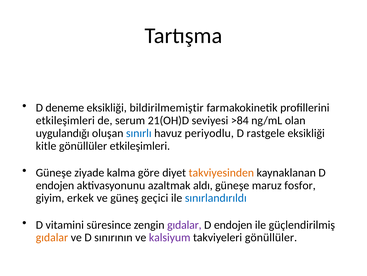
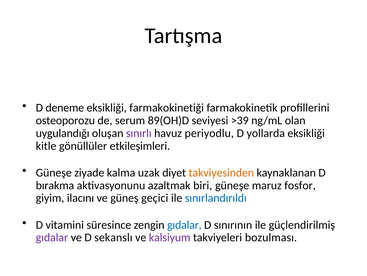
bildirilmemiştir: bildirilmemiştir -> farmakokinetiği
etkileşimleri at (65, 120): etkileşimleri -> osteoporozu
21(OH)D: 21(OH)D -> 89(OH)D
>84: >84 -> >39
sınırlı colour: blue -> purple
rastgele: rastgele -> yollarda
göre: göre -> uzak
endojen at (55, 185): endojen -> bırakma
aldı: aldı -> biri
erkek: erkek -> ilacını
gıdalar at (184, 224) colour: purple -> blue
endojen at (233, 224): endojen -> sınırının
gıdalar at (52, 237) colour: orange -> purple
sınırının: sınırının -> sekanslı
takviyeleri gönüllüler: gönüllüler -> bozulması
